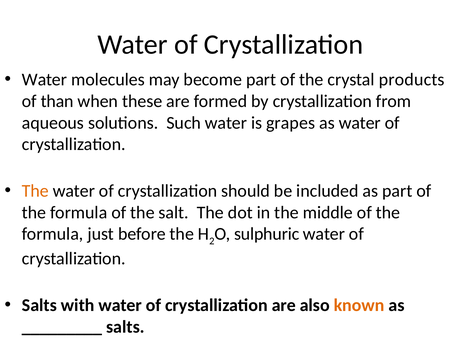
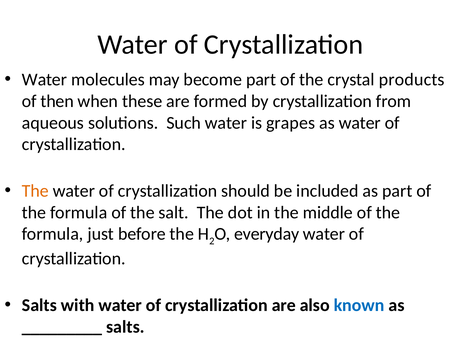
than: than -> then
sulphuric: sulphuric -> everyday
known colour: orange -> blue
